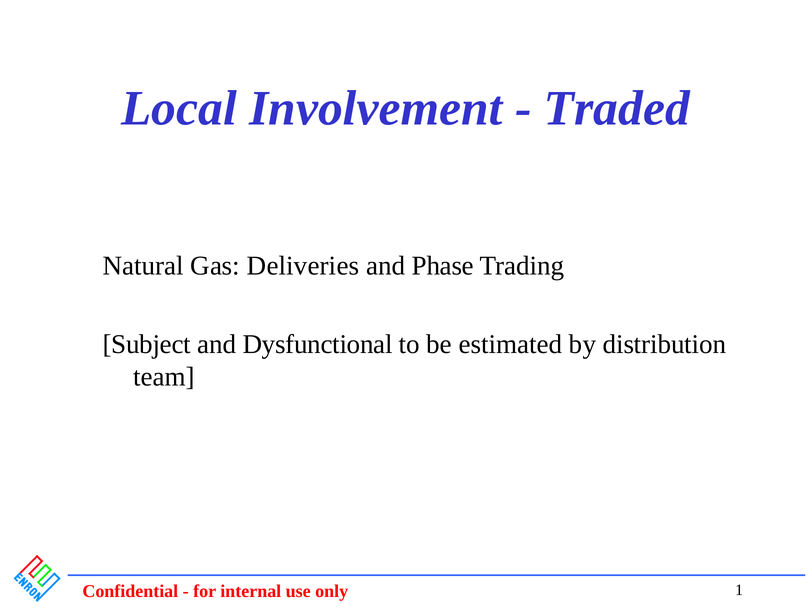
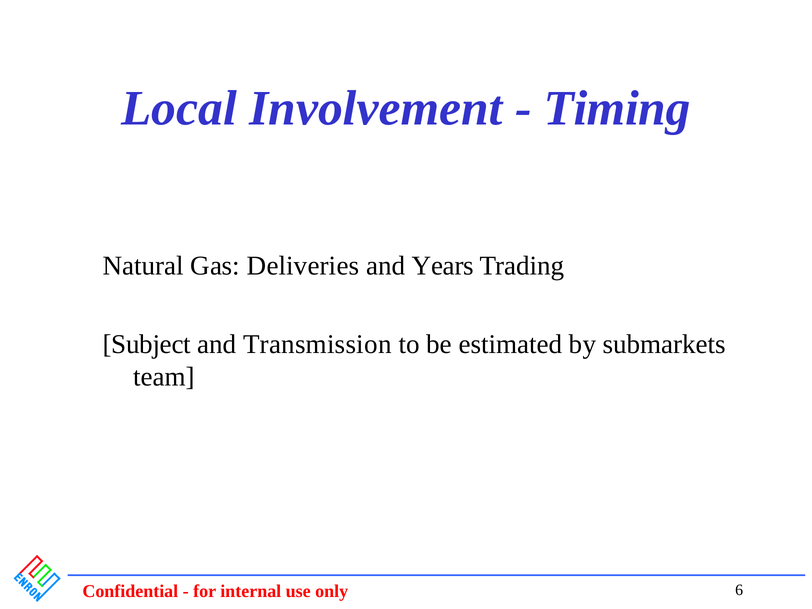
Traded: Traded -> Timing
Phase: Phase -> Years
Dysfunctional: Dysfunctional -> Transmission
distribution: distribution -> submarkets
1: 1 -> 6
